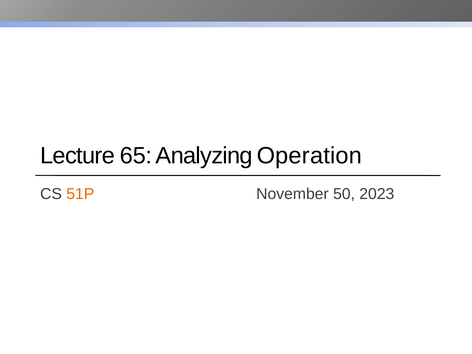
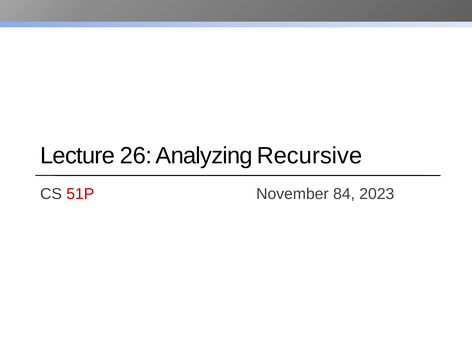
65: 65 -> 26
Operation: Operation -> Recursive
51P colour: orange -> red
50: 50 -> 84
